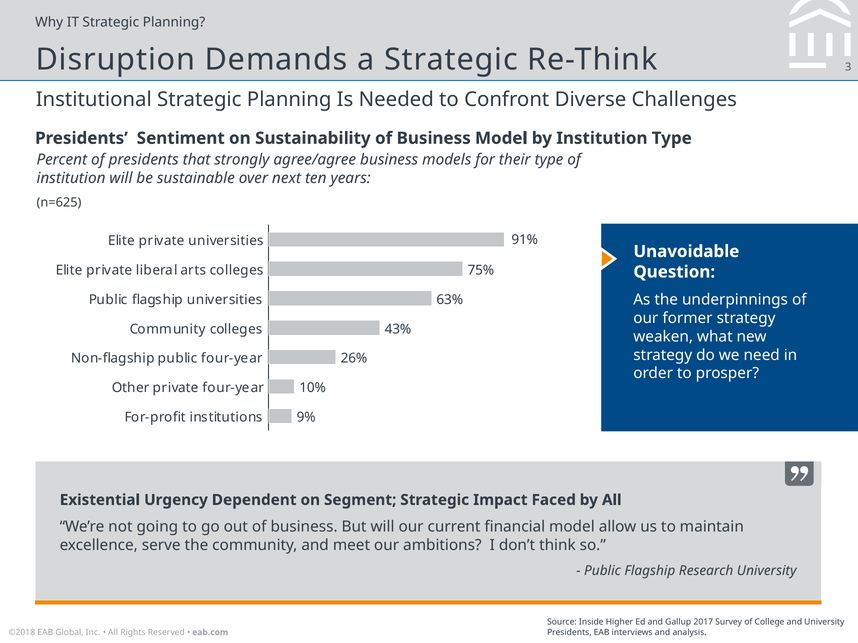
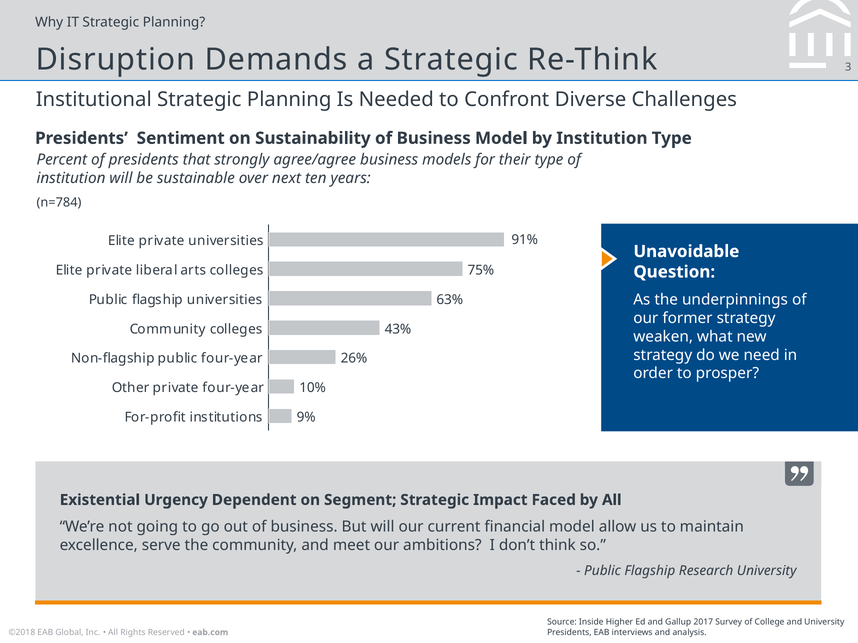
n=625: n=625 -> n=784
